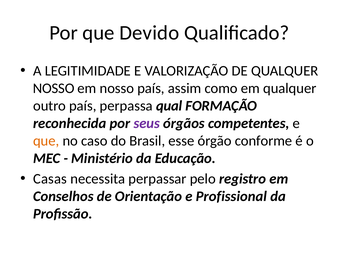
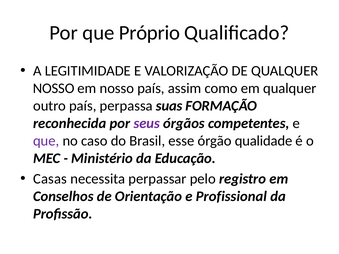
Devido: Devido -> Próprio
qual: qual -> suas
que at (46, 141) colour: orange -> purple
conforme: conforme -> qualidade
